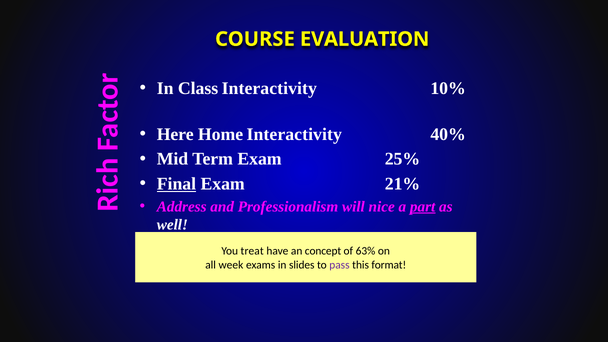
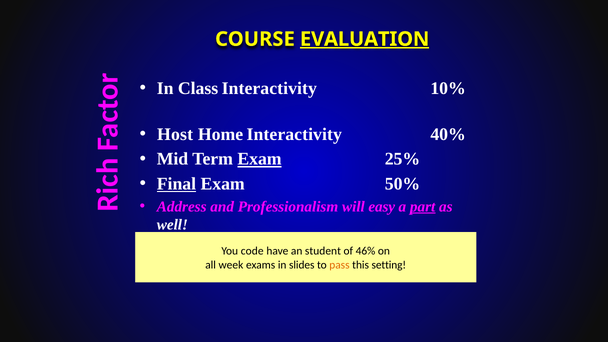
EVALUATION underline: none -> present
Here: Here -> Host
Exam at (260, 159) underline: none -> present
21%: 21% -> 50%
nice: nice -> easy
treat: treat -> code
concept: concept -> student
63%: 63% -> 46%
pass colour: purple -> orange
format: format -> setting
